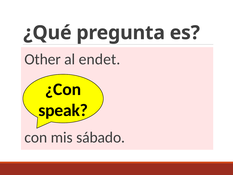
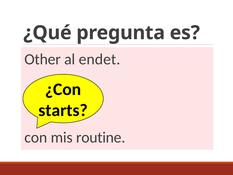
speak: speak -> starts
sábado: sábado -> routine
